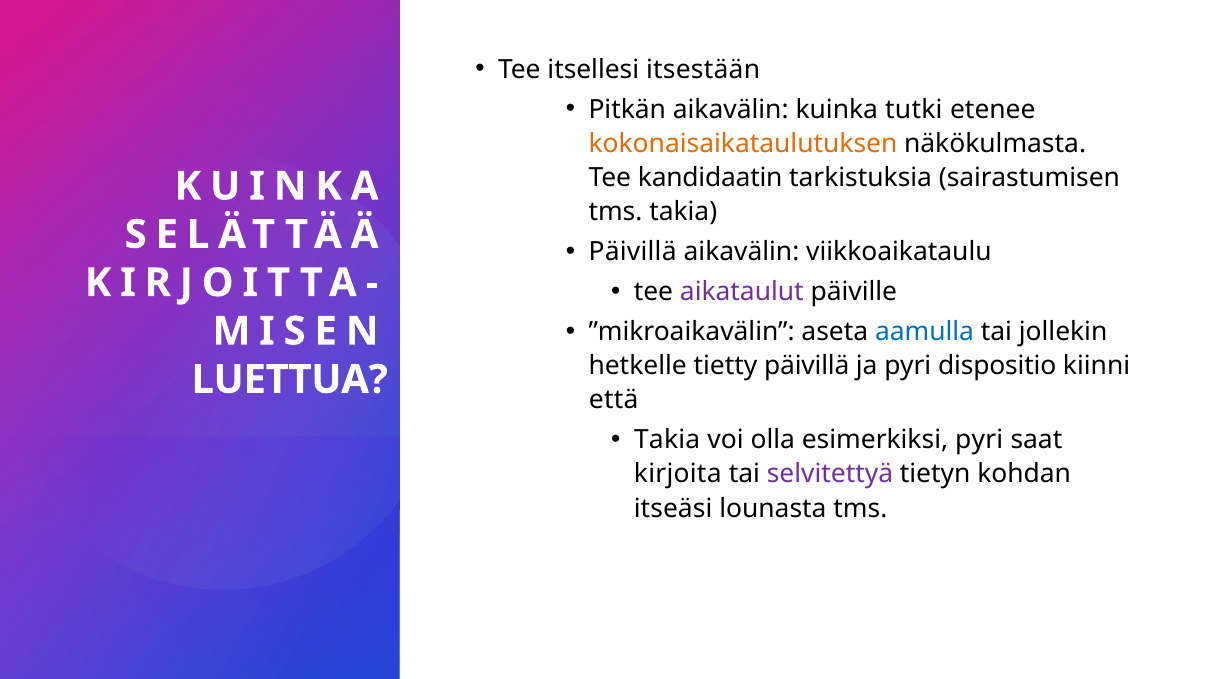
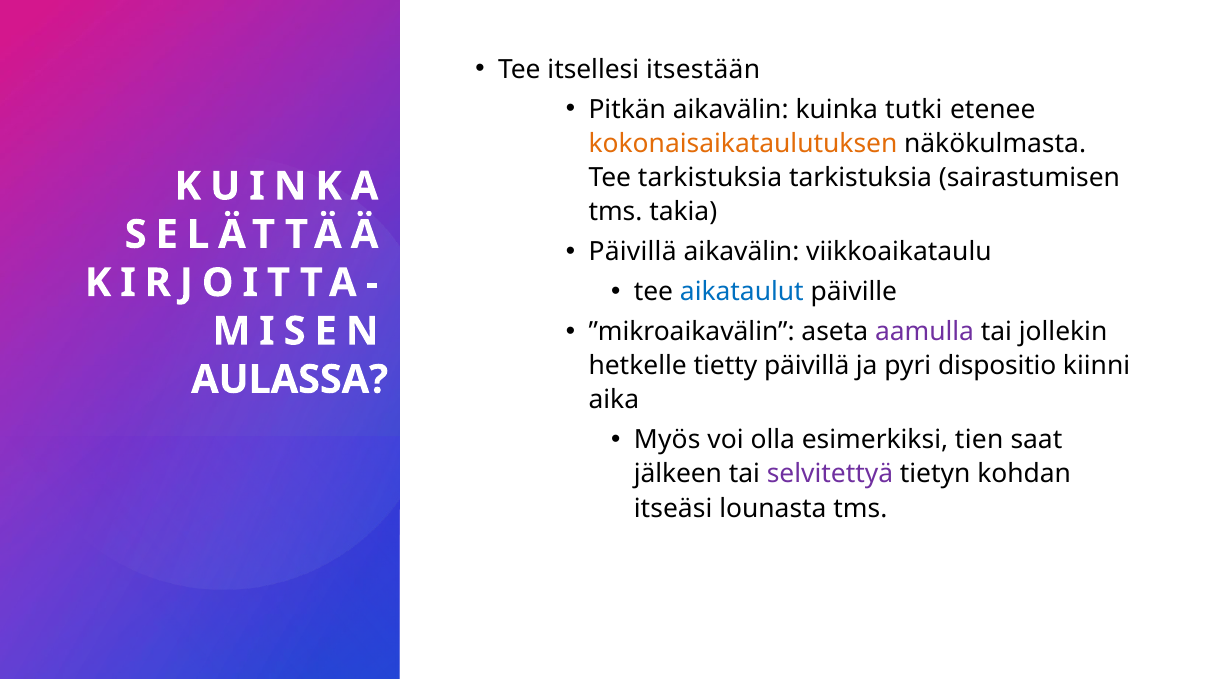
Tee kandidaatin: kandidaatin -> tarkistuksia
aikataulut colour: purple -> blue
aamulla colour: blue -> purple
LUETTUA: LUETTUA -> AULASSA
että: että -> aika
Takia at (667, 440): Takia -> Myös
esimerkiksi pyri: pyri -> tien
kirjoita: kirjoita -> jälkeen
